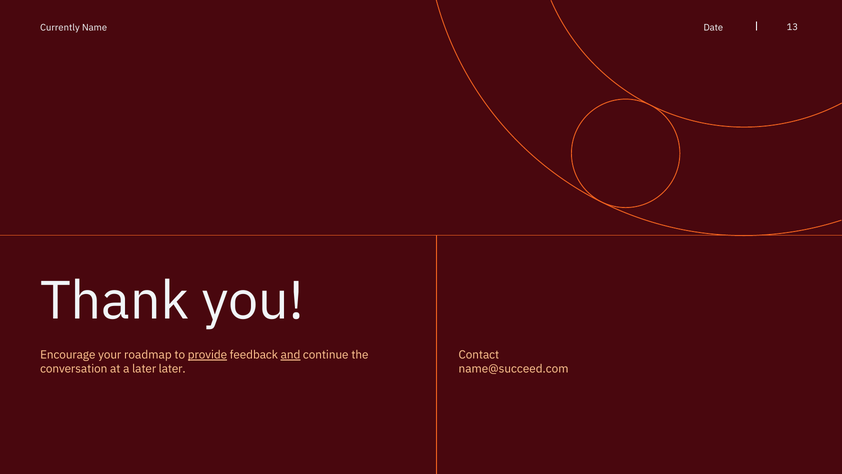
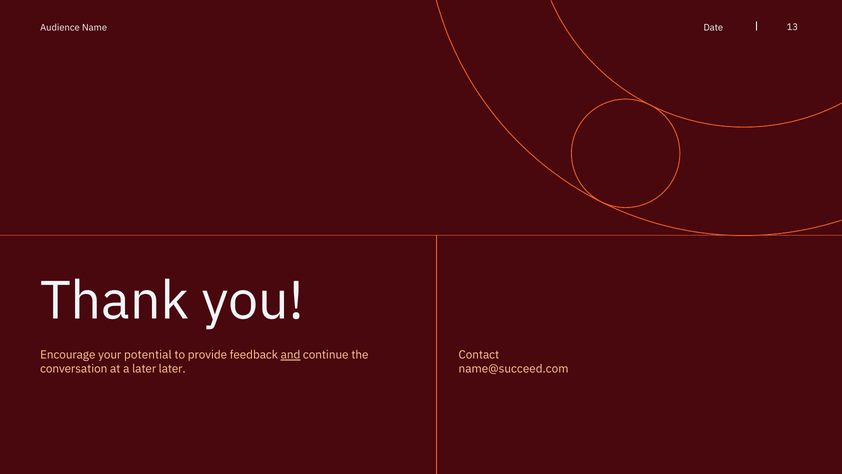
Currently: Currently -> Audience
roadmap: roadmap -> potential
provide underline: present -> none
